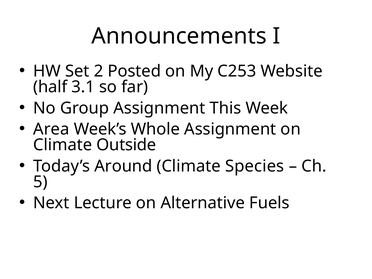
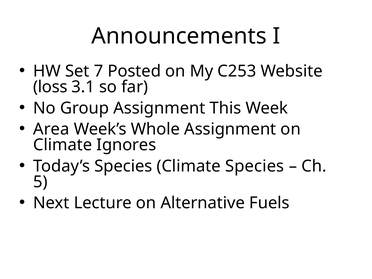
2: 2 -> 7
half: half -> loss
Outside: Outside -> Ignores
Today’s Around: Around -> Species
